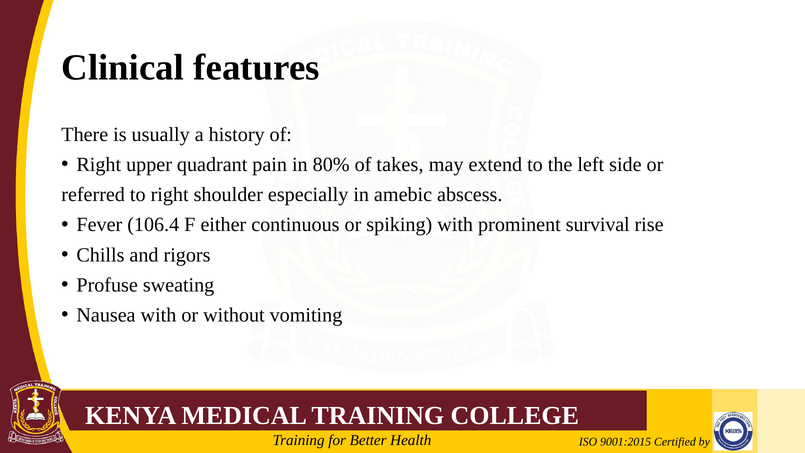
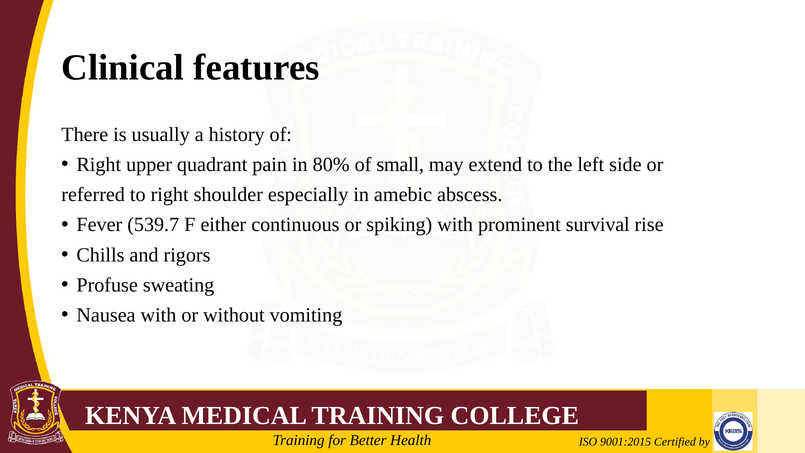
takes: takes -> small
106.4: 106.4 -> 539.7
